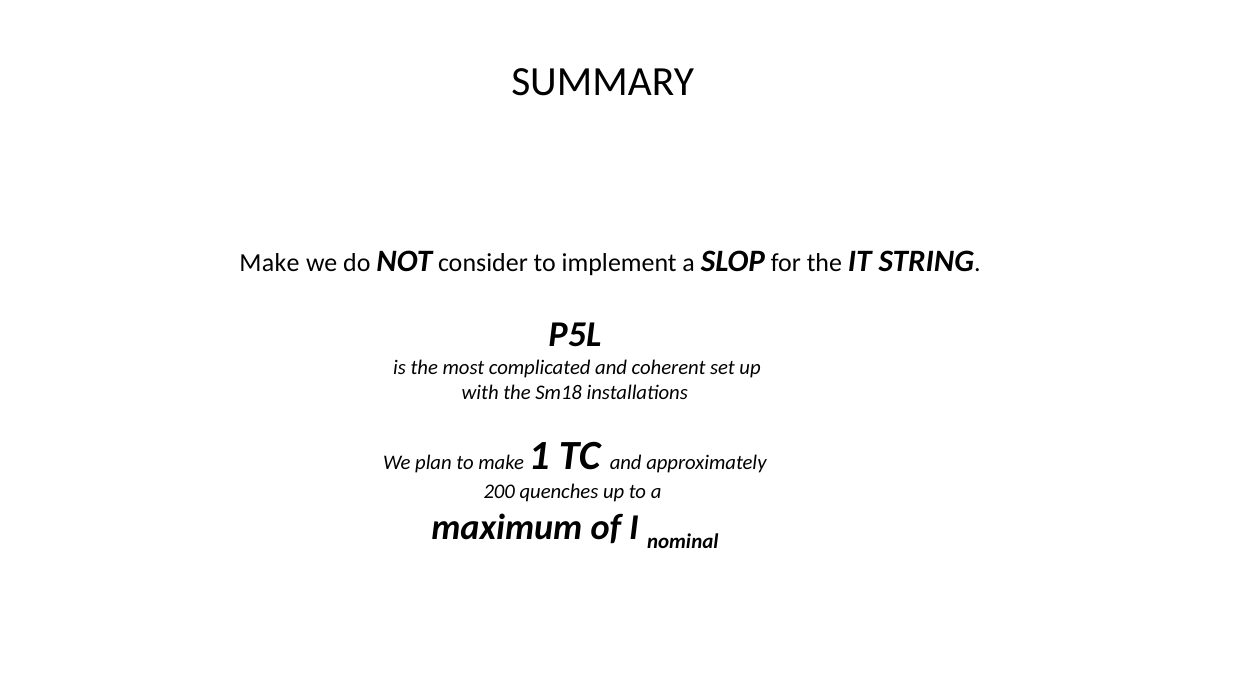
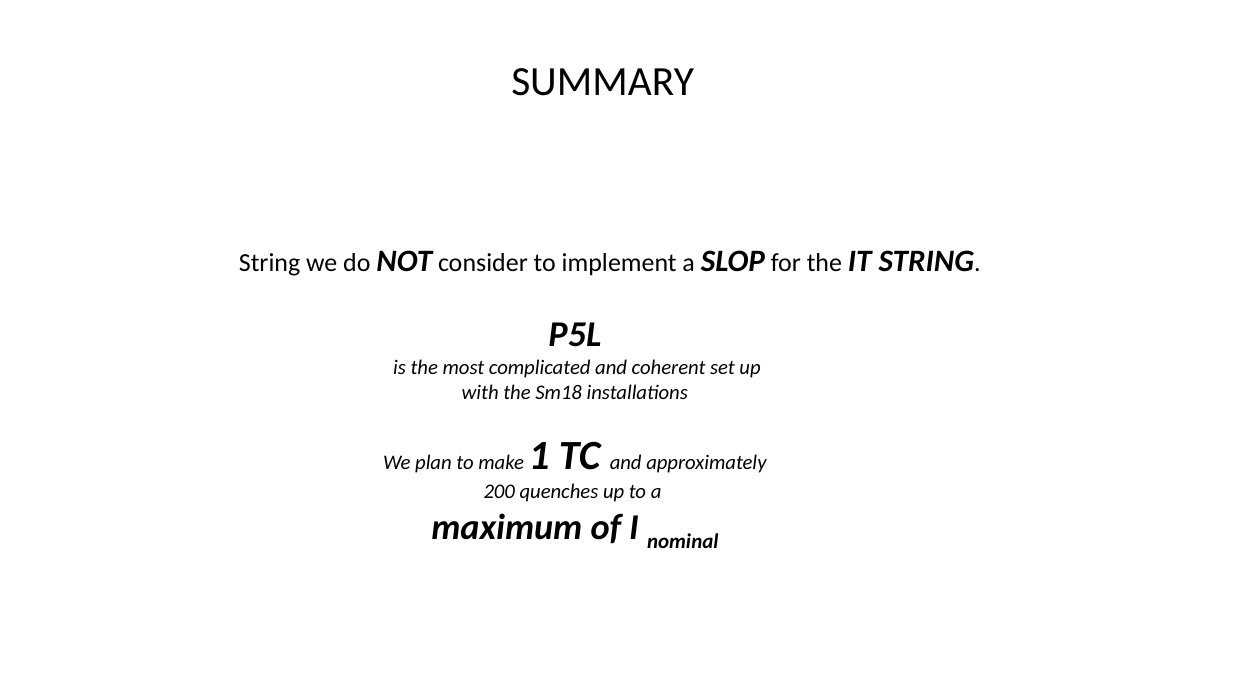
Make at (269, 263): Make -> String
